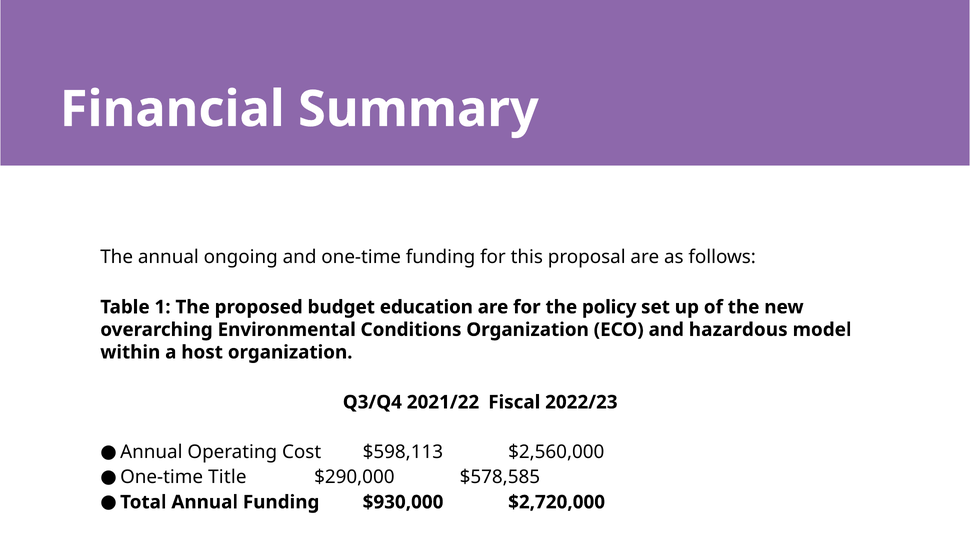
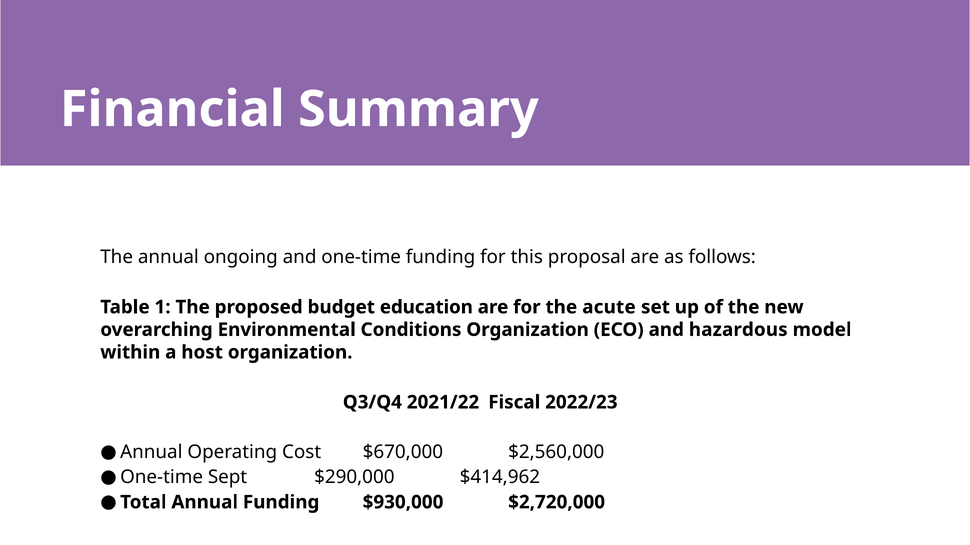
policy: policy -> acute
$598,113: $598,113 -> $670,000
Title: Title -> Sept
$578,585: $578,585 -> $414,962
